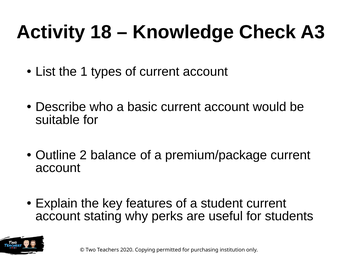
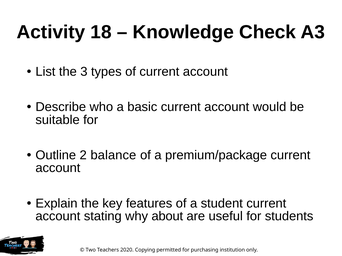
1: 1 -> 3
perks: perks -> about
